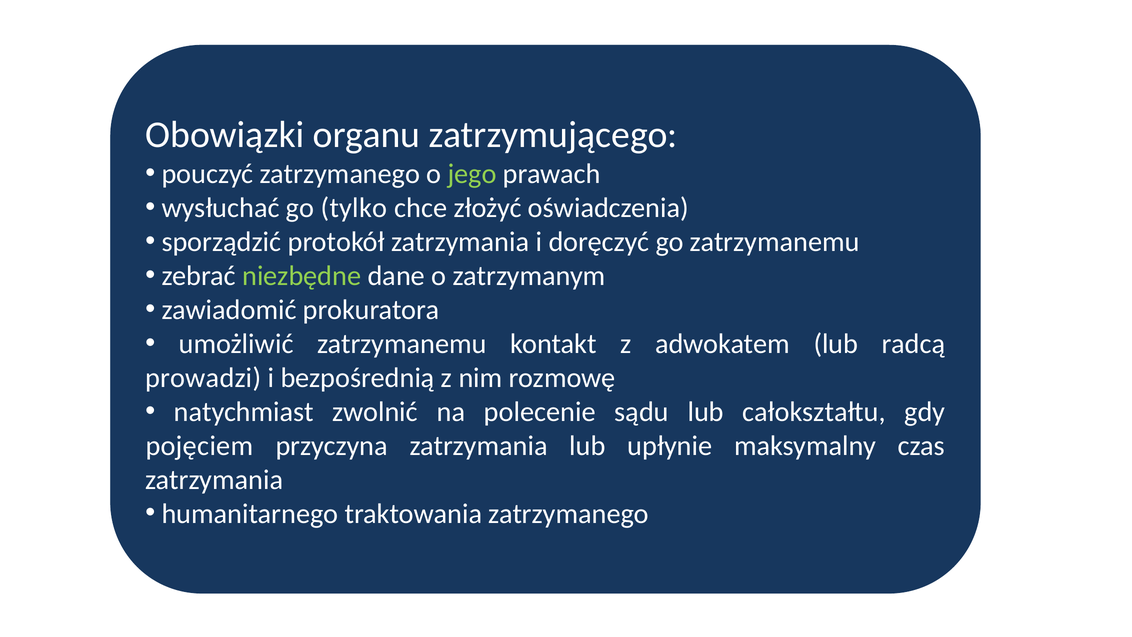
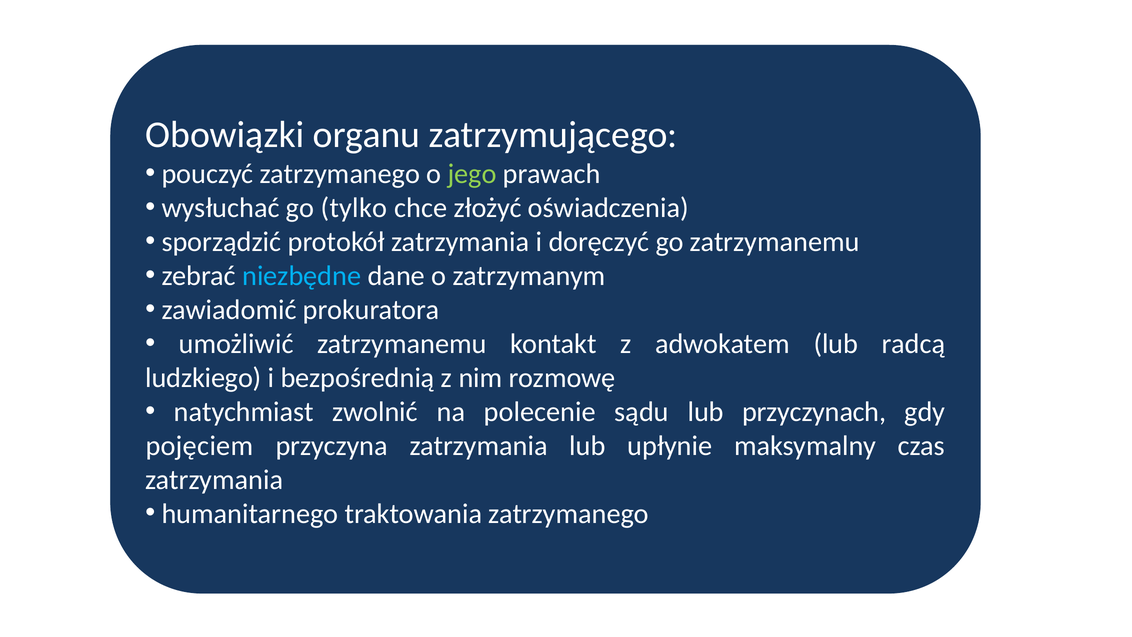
niezbędne colour: light green -> light blue
prowadzi: prowadzi -> ludzkiego
całokształtu: całokształtu -> przyczynach
